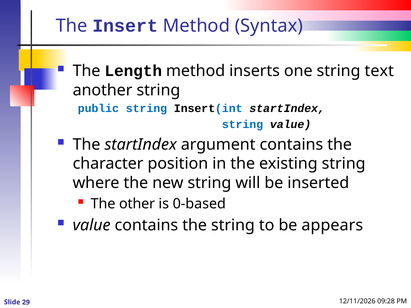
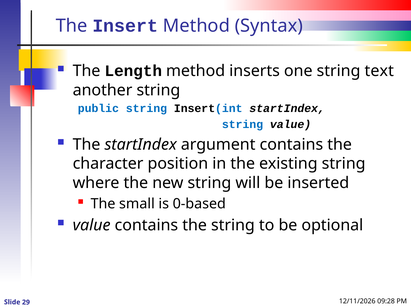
other: other -> small
appears: appears -> optional
